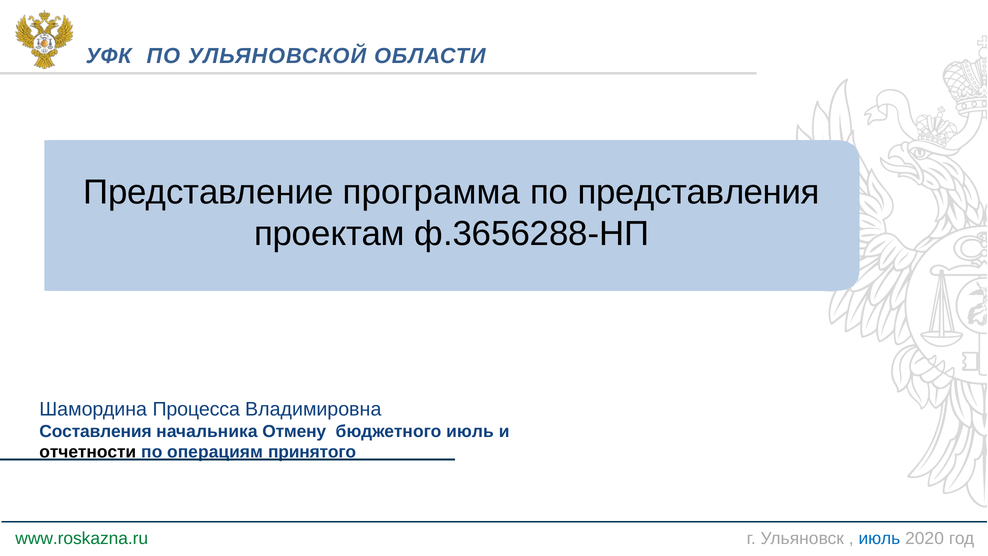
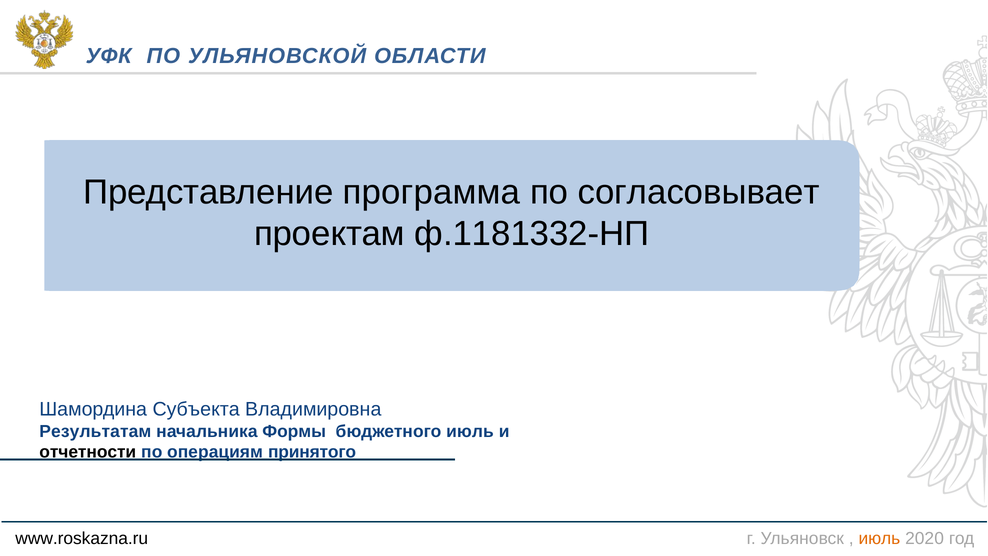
представления: представления -> согласовывает
ф.3656288-НП: ф.3656288-НП -> ф.1181332-НП
Процесса: Процесса -> Субъекта
Составления: Составления -> Результатам
Отмену: Отмену -> Формы
www.roskazna.ru colour: green -> black
июль at (879, 538) colour: blue -> orange
